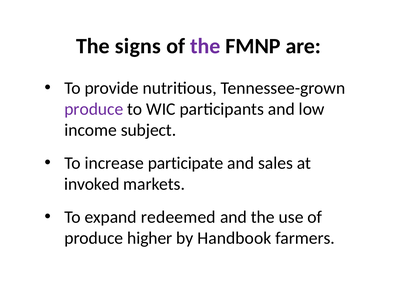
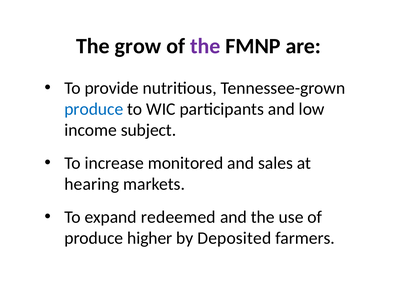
signs: signs -> grow
produce at (94, 109) colour: purple -> blue
participate: participate -> monitored
invoked: invoked -> hearing
Handbook: Handbook -> Deposited
